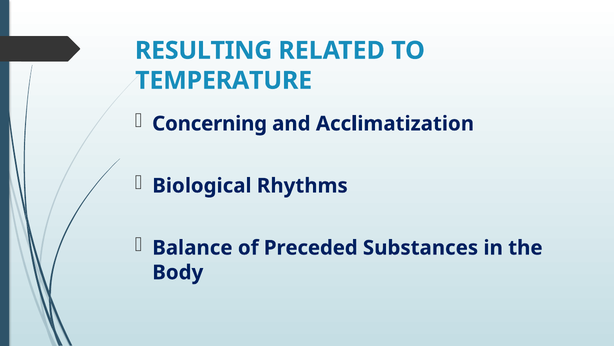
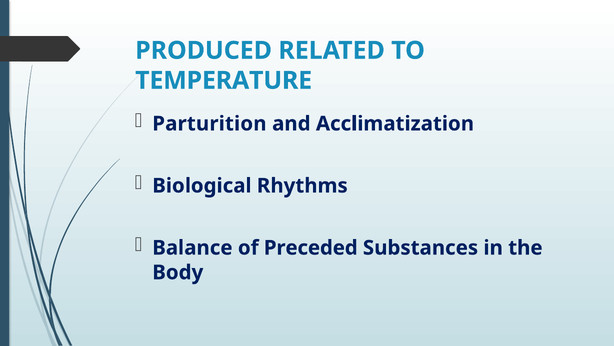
RESULTING: RESULTING -> PRODUCED
Concerning: Concerning -> Parturition
